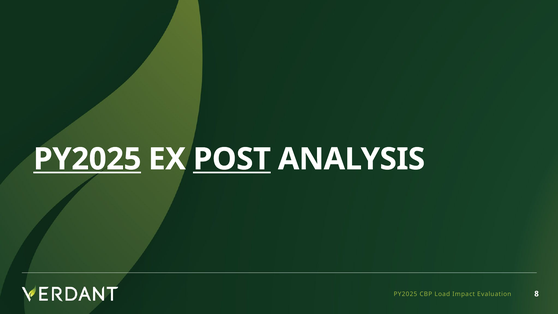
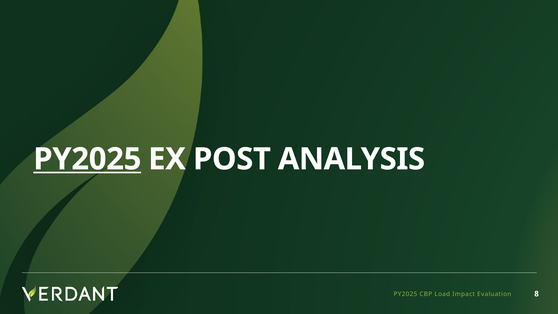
POST underline: present -> none
